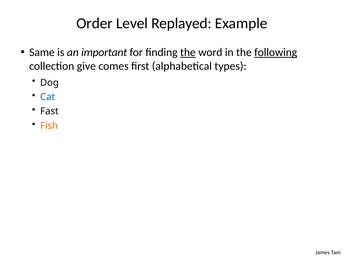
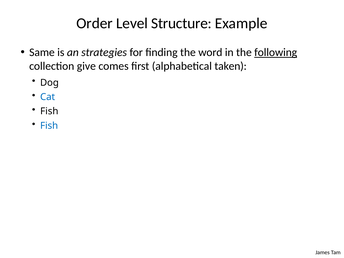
Replayed: Replayed -> Structure
important: important -> strategies
the at (188, 52) underline: present -> none
types: types -> taken
Fast at (49, 111): Fast -> Fish
Fish at (49, 126) colour: orange -> blue
